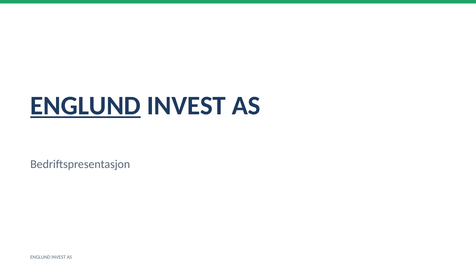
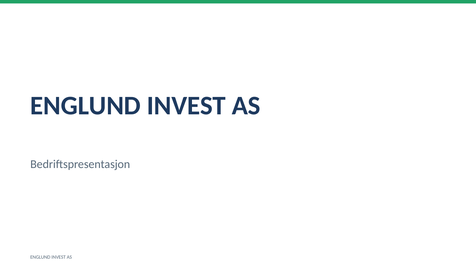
ENGLUND at (86, 106) underline: present -> none
